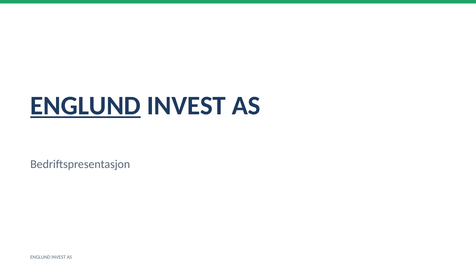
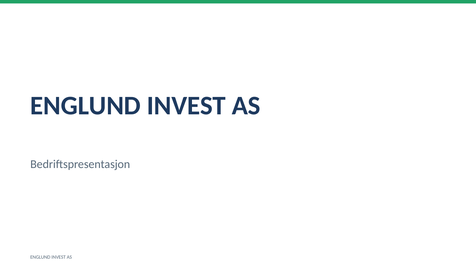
ENGLUND at (86, 106) underline: present -> none
